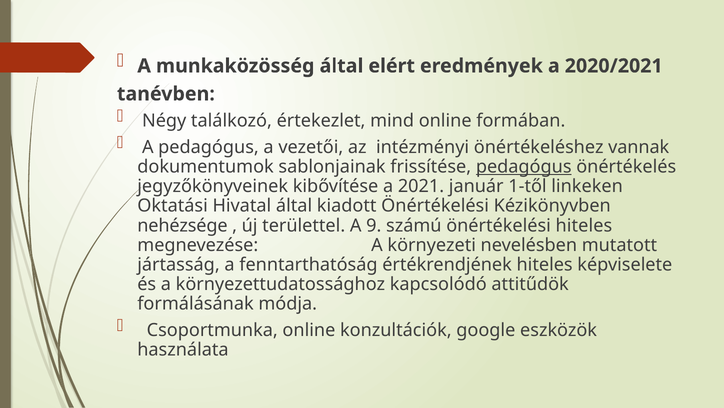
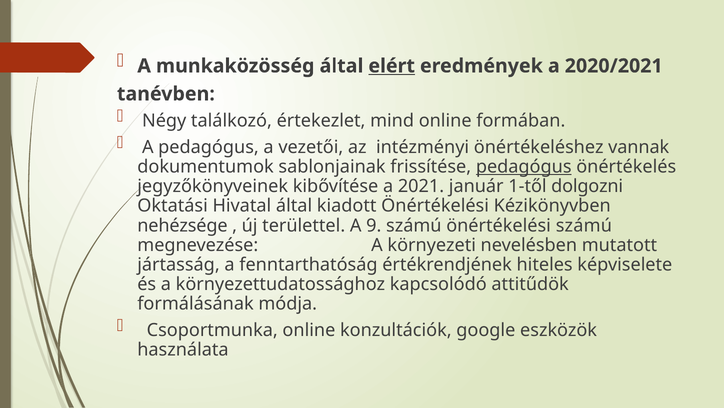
elért underline: none -> present
linkeken: linkeken -> dolgozni
önértékelési hiteles: hiteles -> számú
